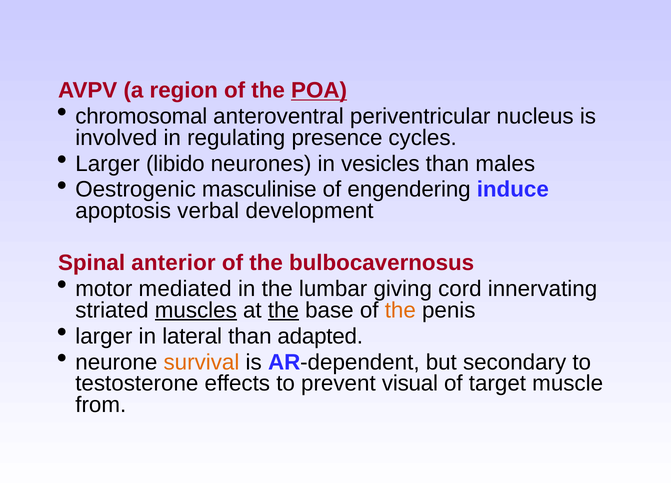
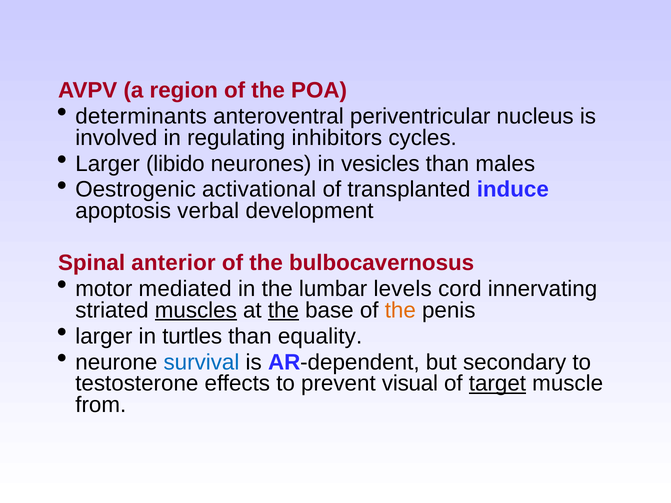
POA underline: present -> none
chromosomal: chromosomal -> determinants
presence: presence -> inhibitors
masculinise: masculinise -> activational
engendering: engendering -> transplanted
giving: giving -> levels
lateral: lateral -> turtles
adapted: adapted -> equality
survival colour: orange -> blue
target underline: none -> present
